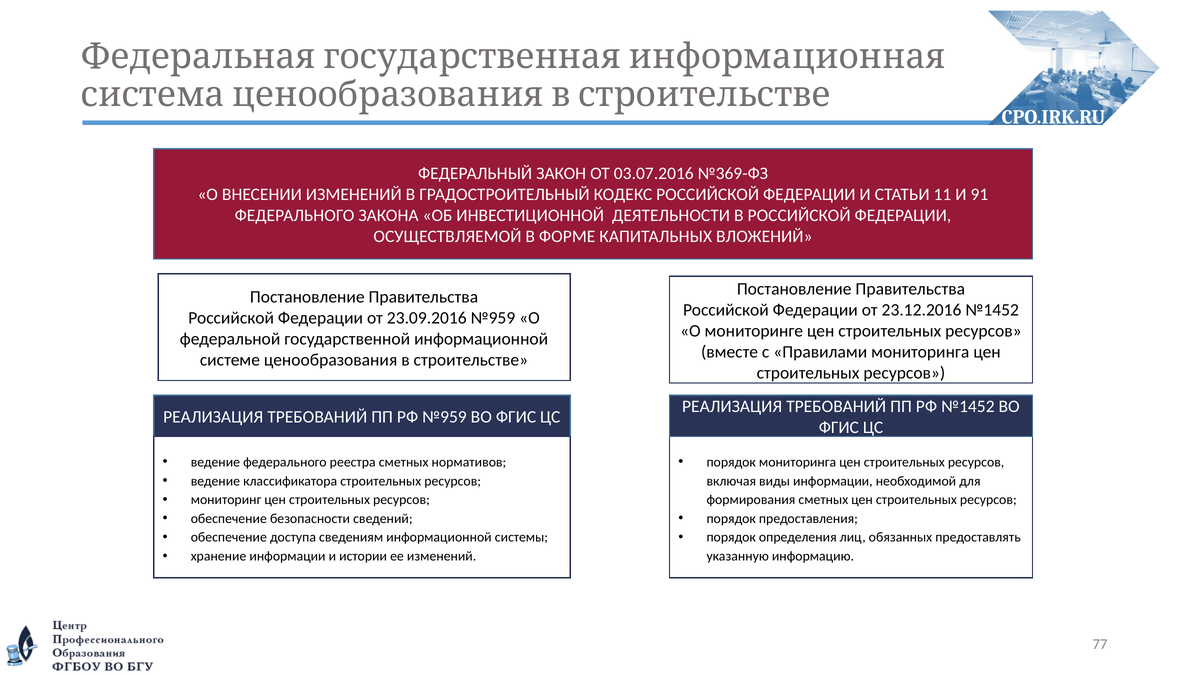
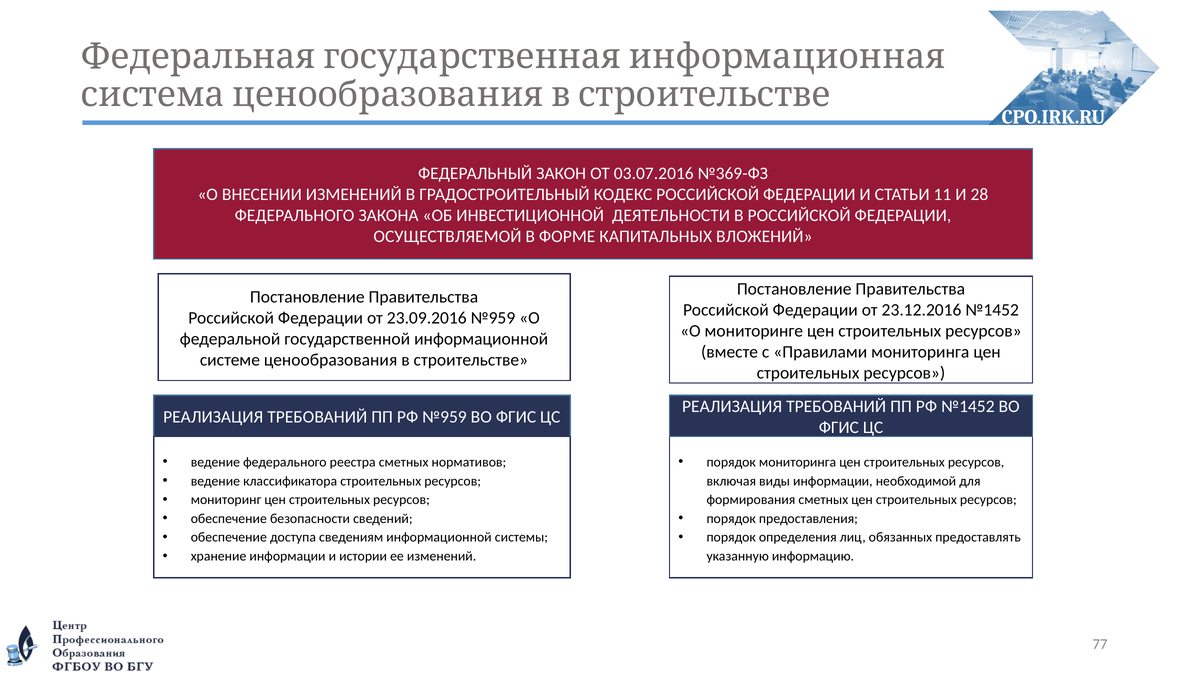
91: 91 -> 28
